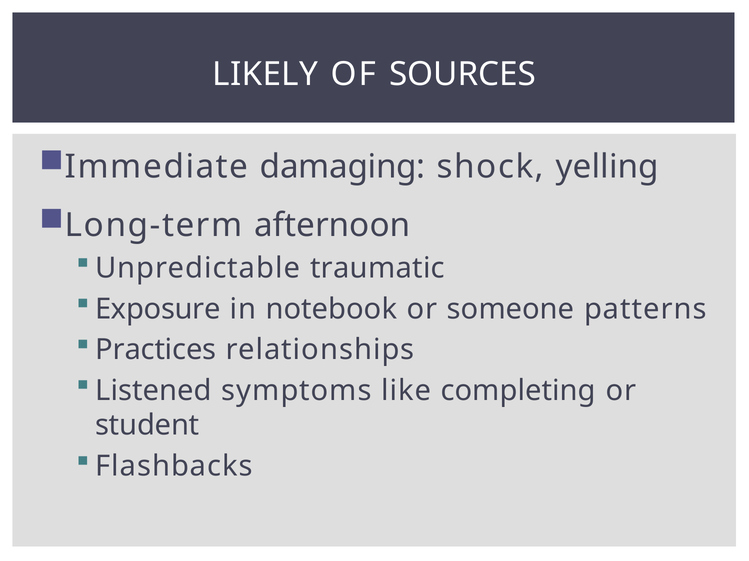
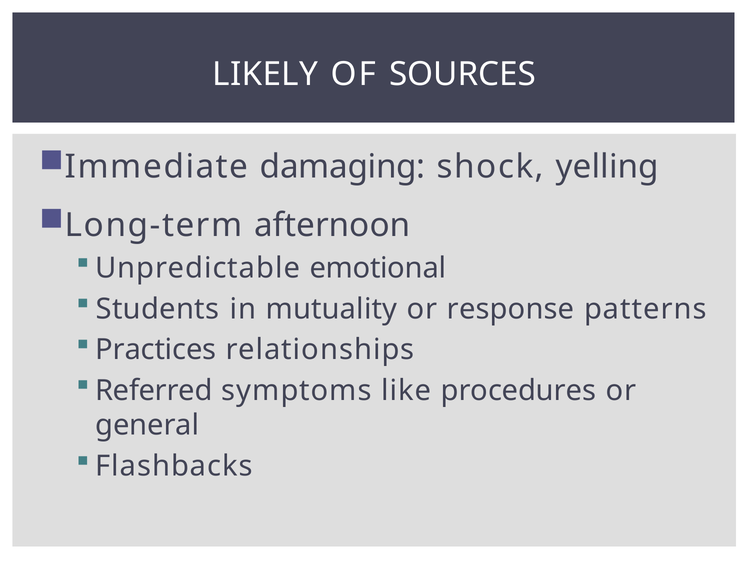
traumatic: traumatic -> emotional
Exposure: Exposure -> Students
notebook: notebook -> mutuality
someone: someone -> response
Listened: Listened -> Referred
completing: completing -> procedures
student: student -> general
